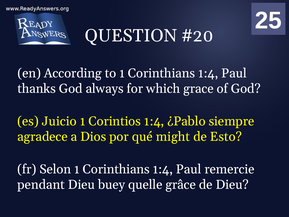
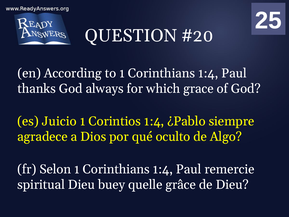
might: might -> oculto
Esto: Esto -> Algo
pendant: pendant -> spiritual
